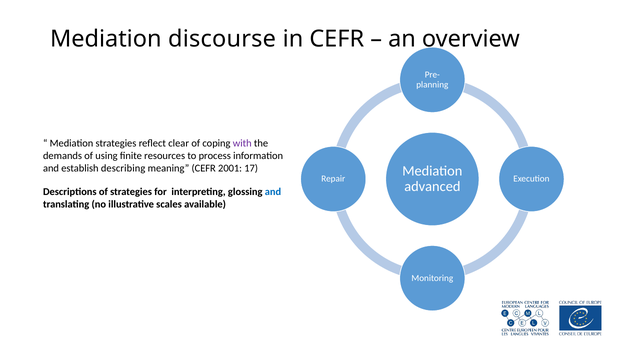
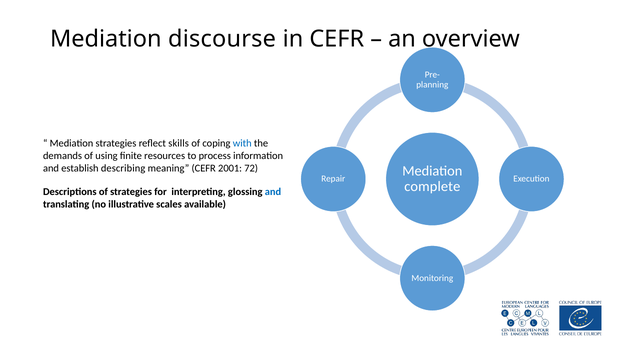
clear: clear -> skills
with colour: purple -> blue
17: 17 -> 72
advanced: advanced -> complete
